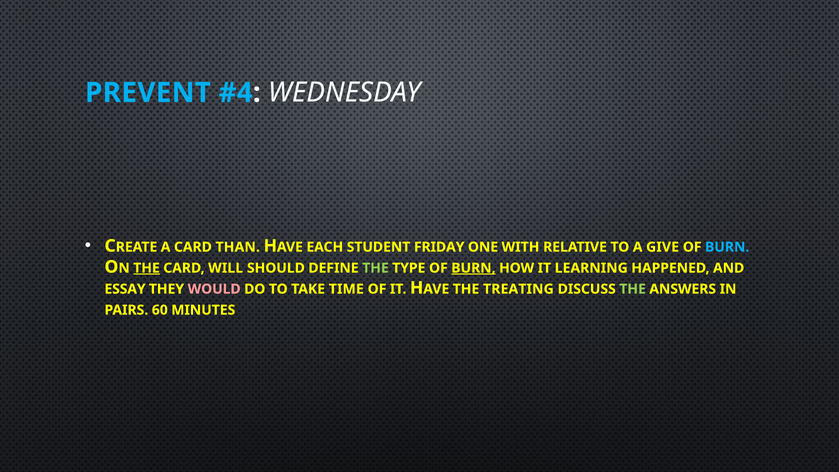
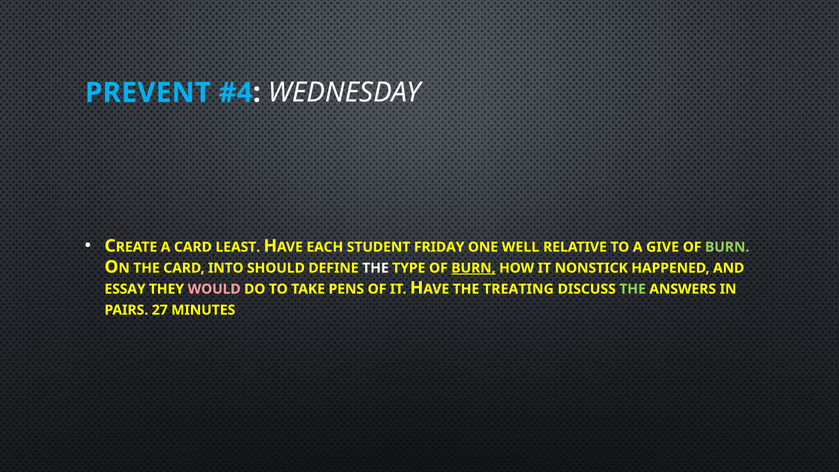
THAN: THAN -> LEAST
WITH: WITH -> WELL
BURN at (727, 247) colour: light blue -> light green
THE at (147, 268) underline: present -> none
WILL: WILL -> INTO
THE at (375, 268) colour: light green -> white
LEARNING: LEARNING -> NONSTICK
TIME: TIME -> PENS
60: 60 -> 27
